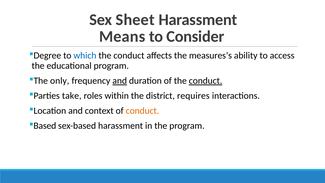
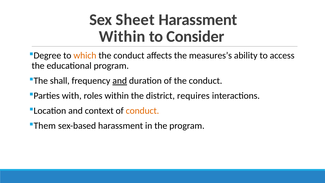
Means at (122, 36): Means -> Within
which colour: blue -> orange
only: only -> shall
conduct at (206, 81) underline: present -> none
take: take -> with
Based: Based -> Them
